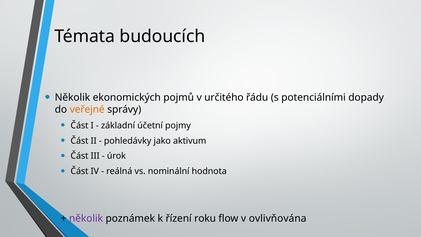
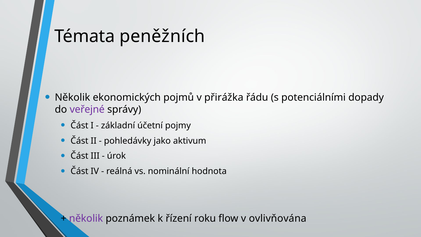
budoucích: budoucích -> peněžních
určitého: určitého -> přirážka
veřejné colour: orange -> purple
